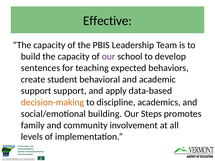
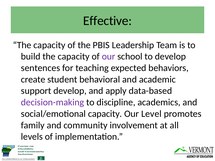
support support: support -> develop
decision-making colour: orange -> purple
social/emotional building: building -> capacity
Steps: Steps -> Level
